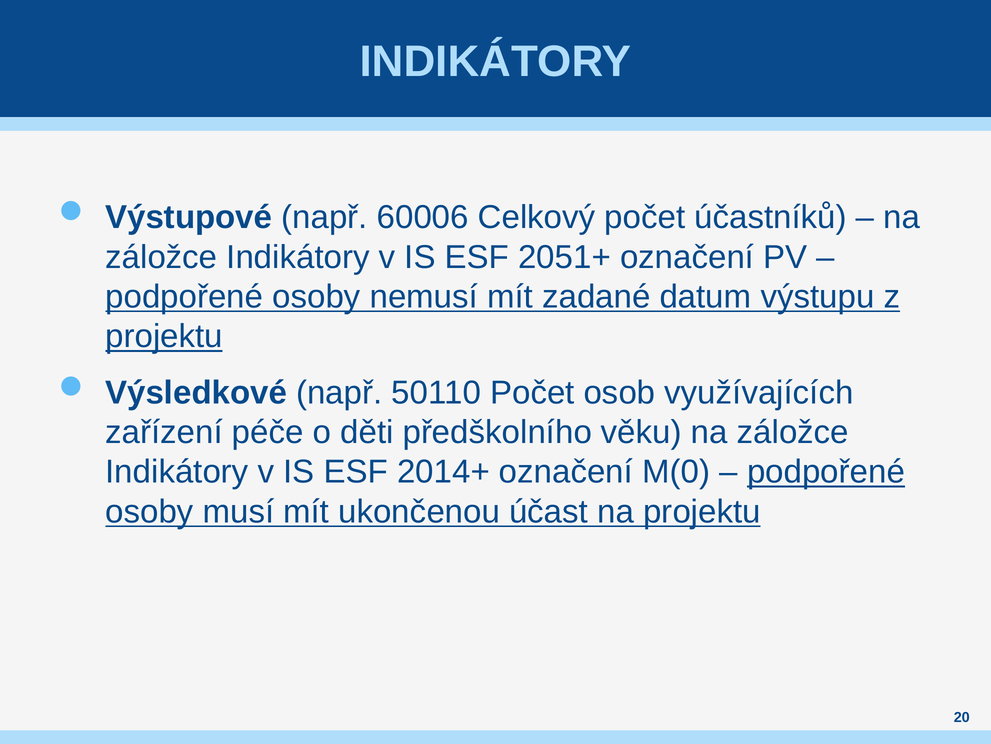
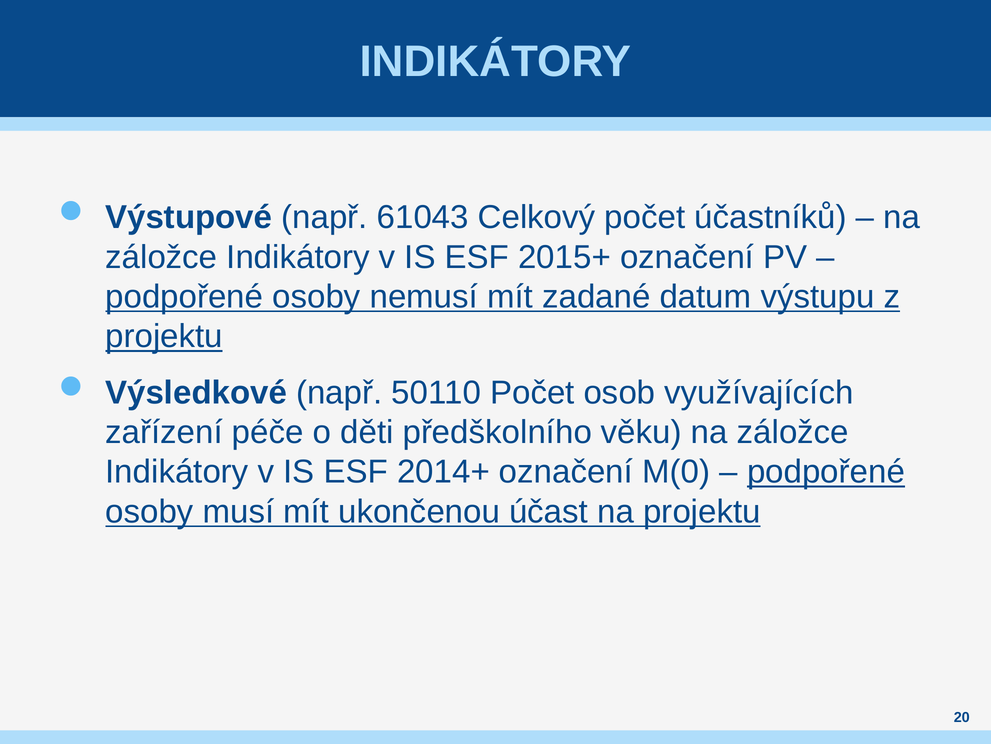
60006: 60006 -> 61043
2051+: 2051+ -> 2015+
